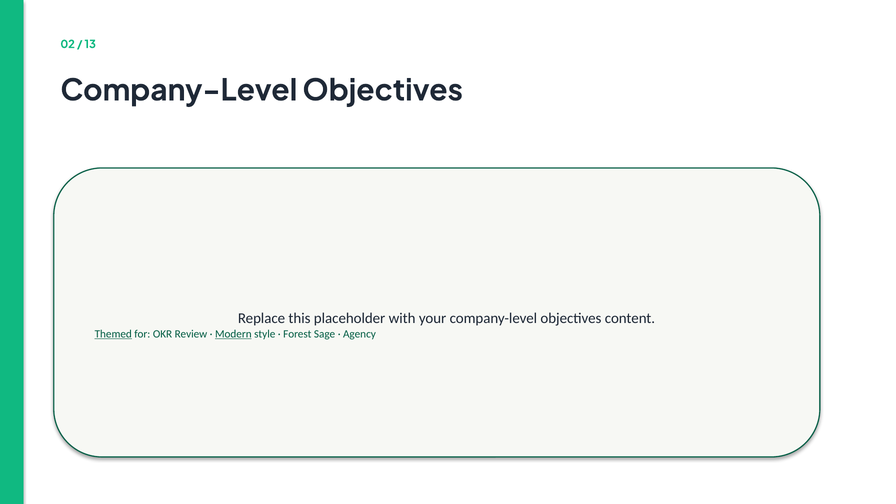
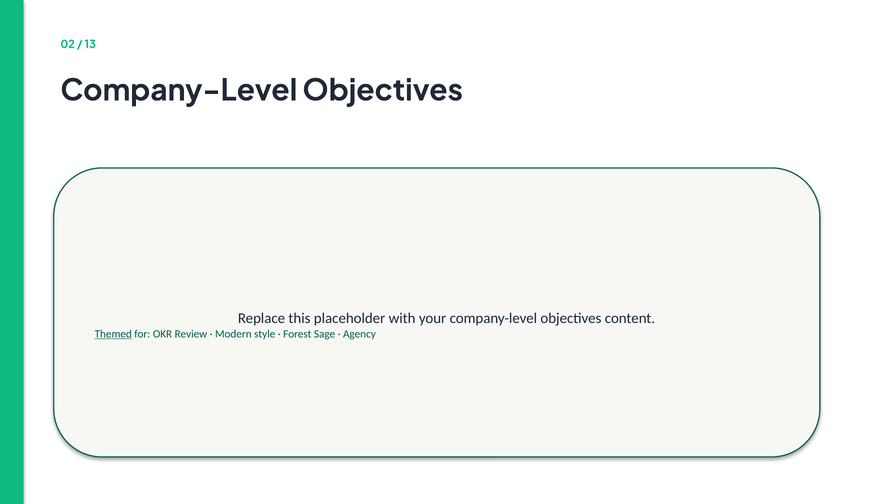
Modern underline: present -> none
